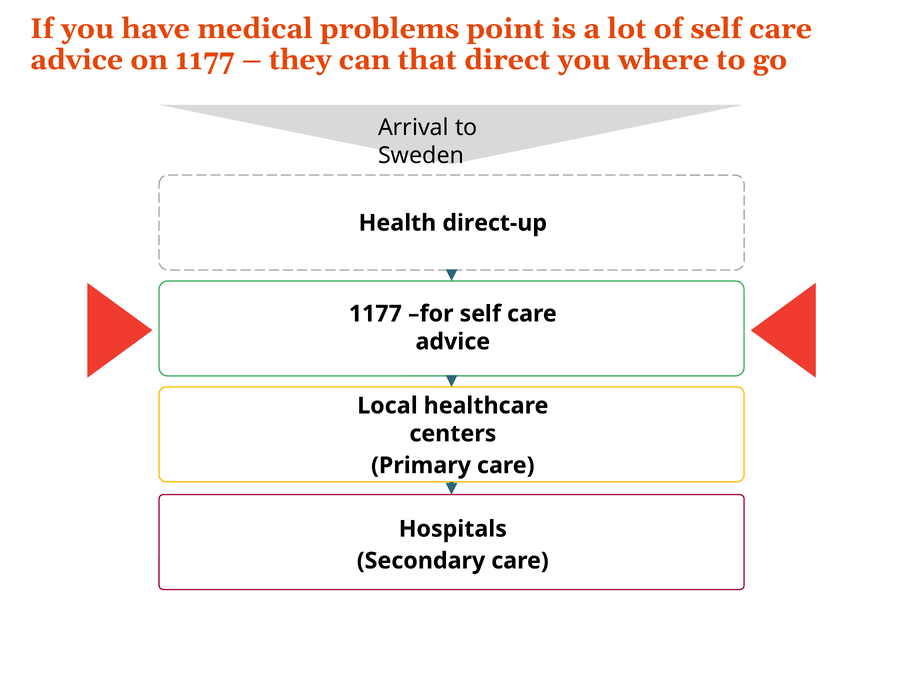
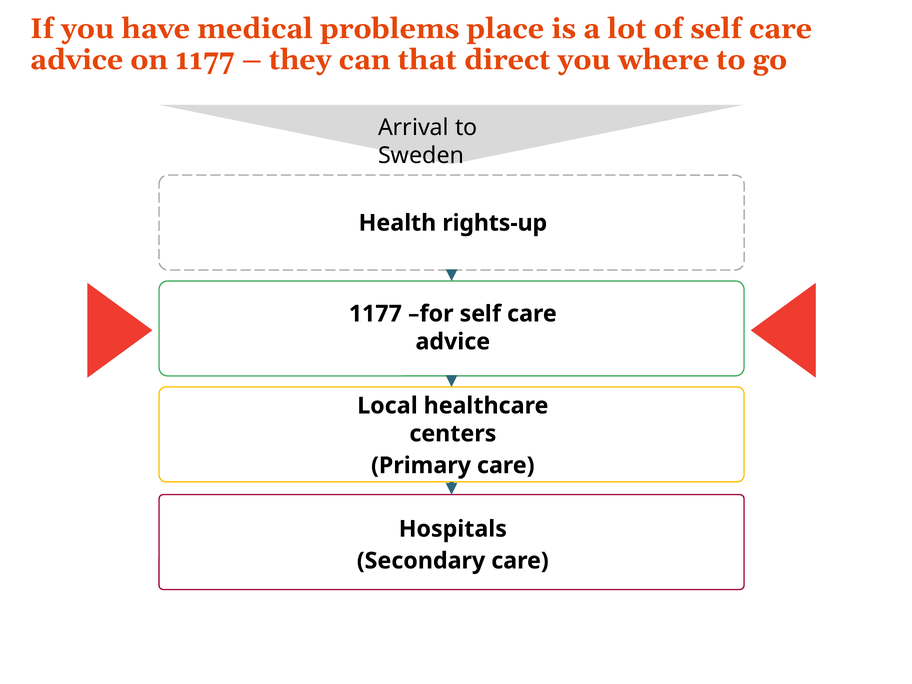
point: point -> place
direct-up: direct-up -> rights-up
